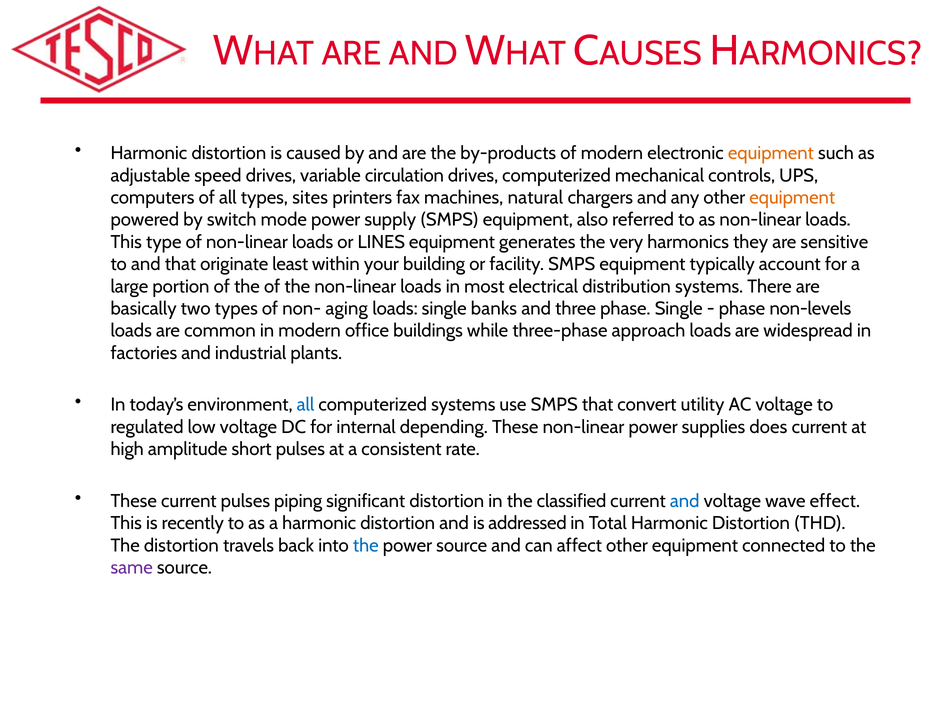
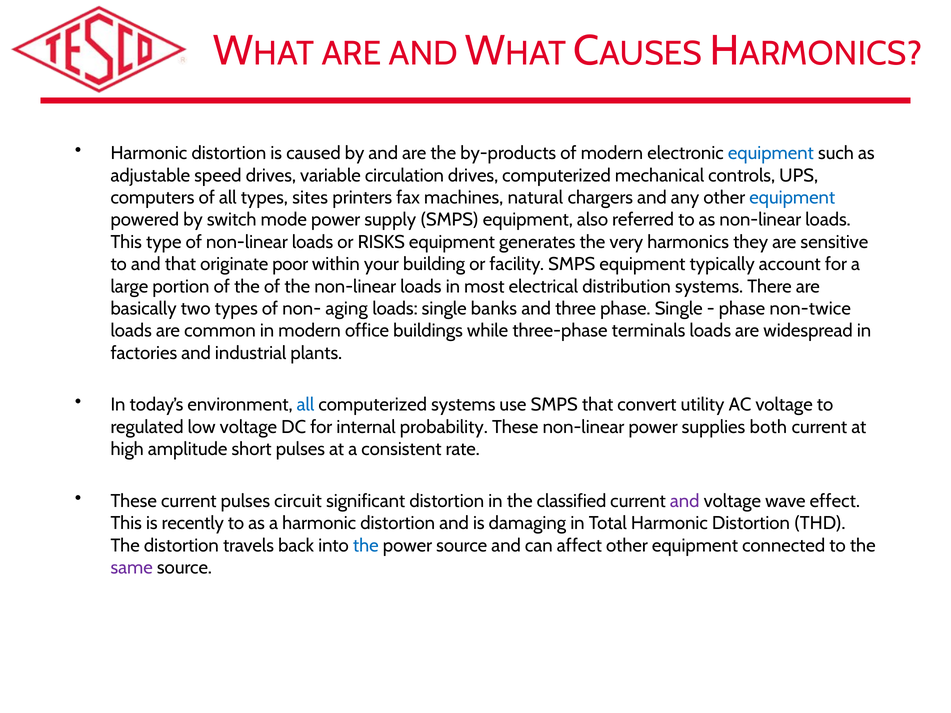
equipment at (771, 153) colour: orange -> blue
equipment at (792, 198) colour: orange -> blue
LINES: LINES -> RISKS
least: least -> poor
non-levels: non-levels -> non-twice
approach: approach -> terminals
depending: depending -> probability
does: does -> both
piping: piping -> circuit
and at (685, 501) colour: blue -> purple
addressed: addressed -> damaging
